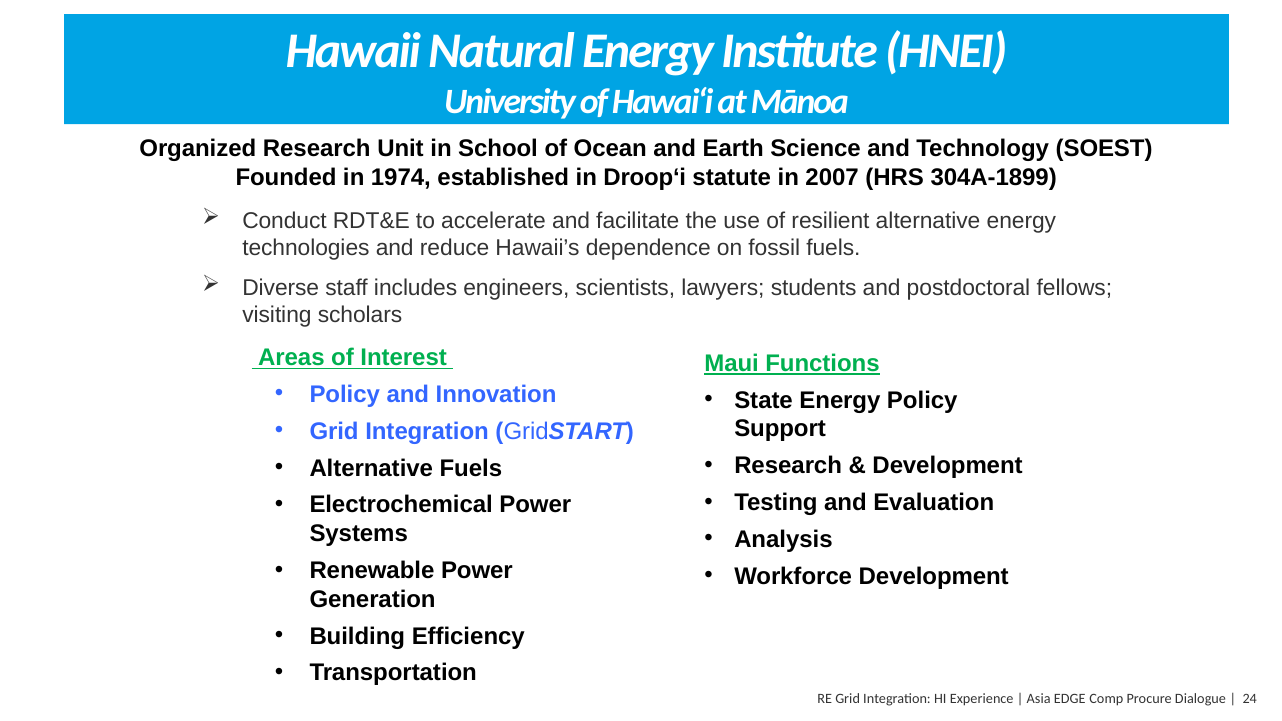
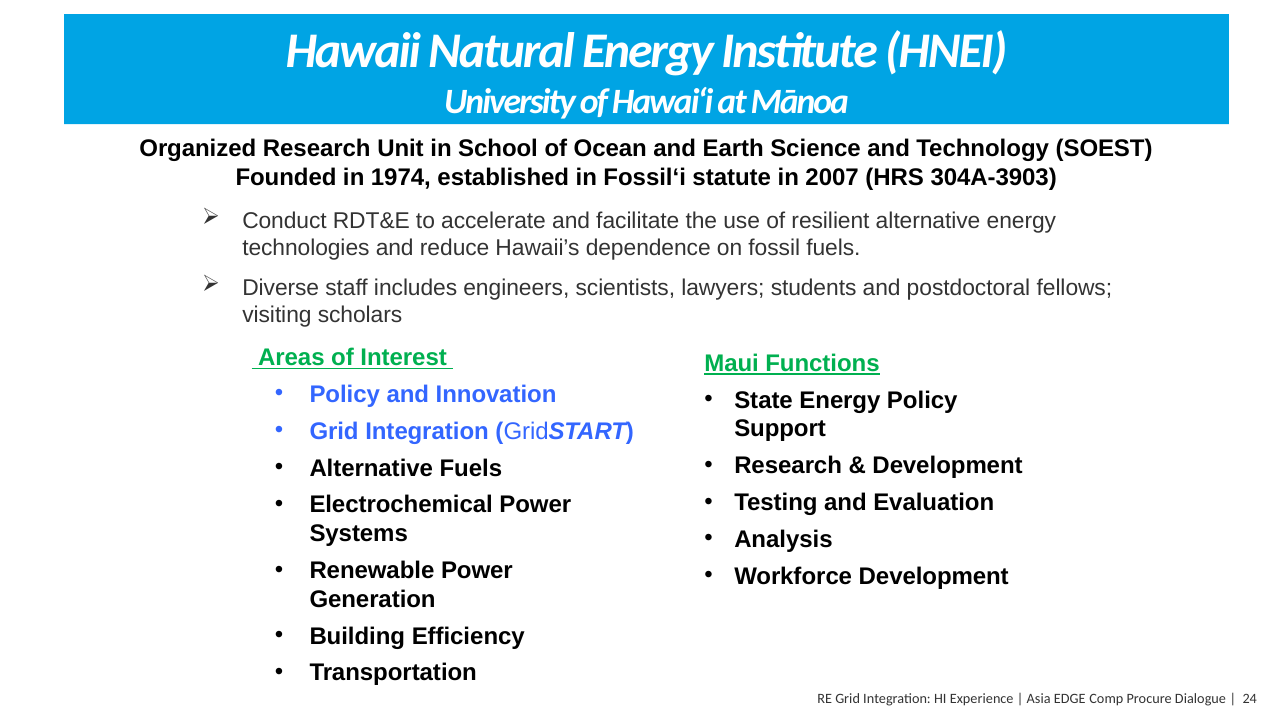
Droop‘i: Droop‘i -> Fossil‘i
304A-1899: 304A-1899 -> 304A-3903
